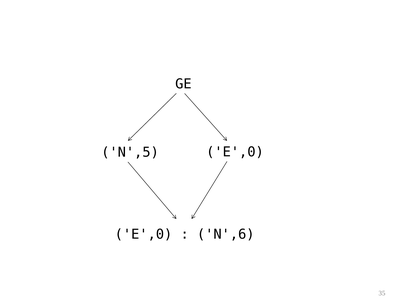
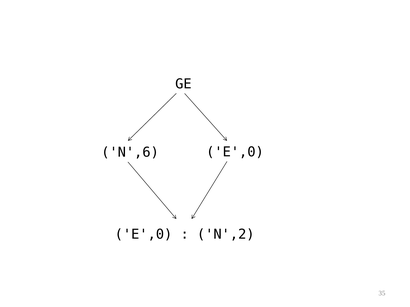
N',5: N',5 -> N',6
N',6: N',6 -> N',2
